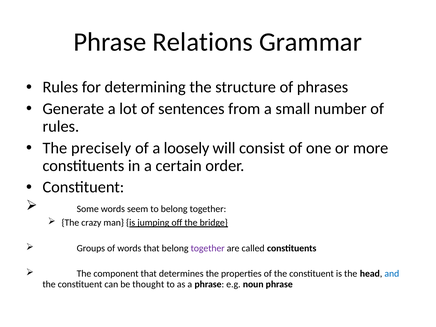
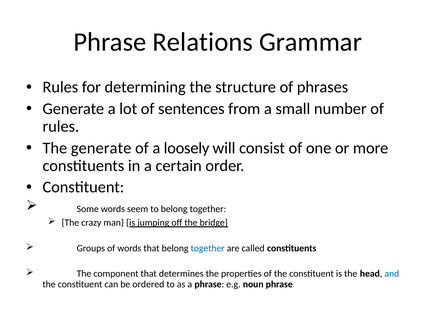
The precisely: precisely -> generate
together at (208, 248) colour: purple -> blue
thought: thought -> ordered
